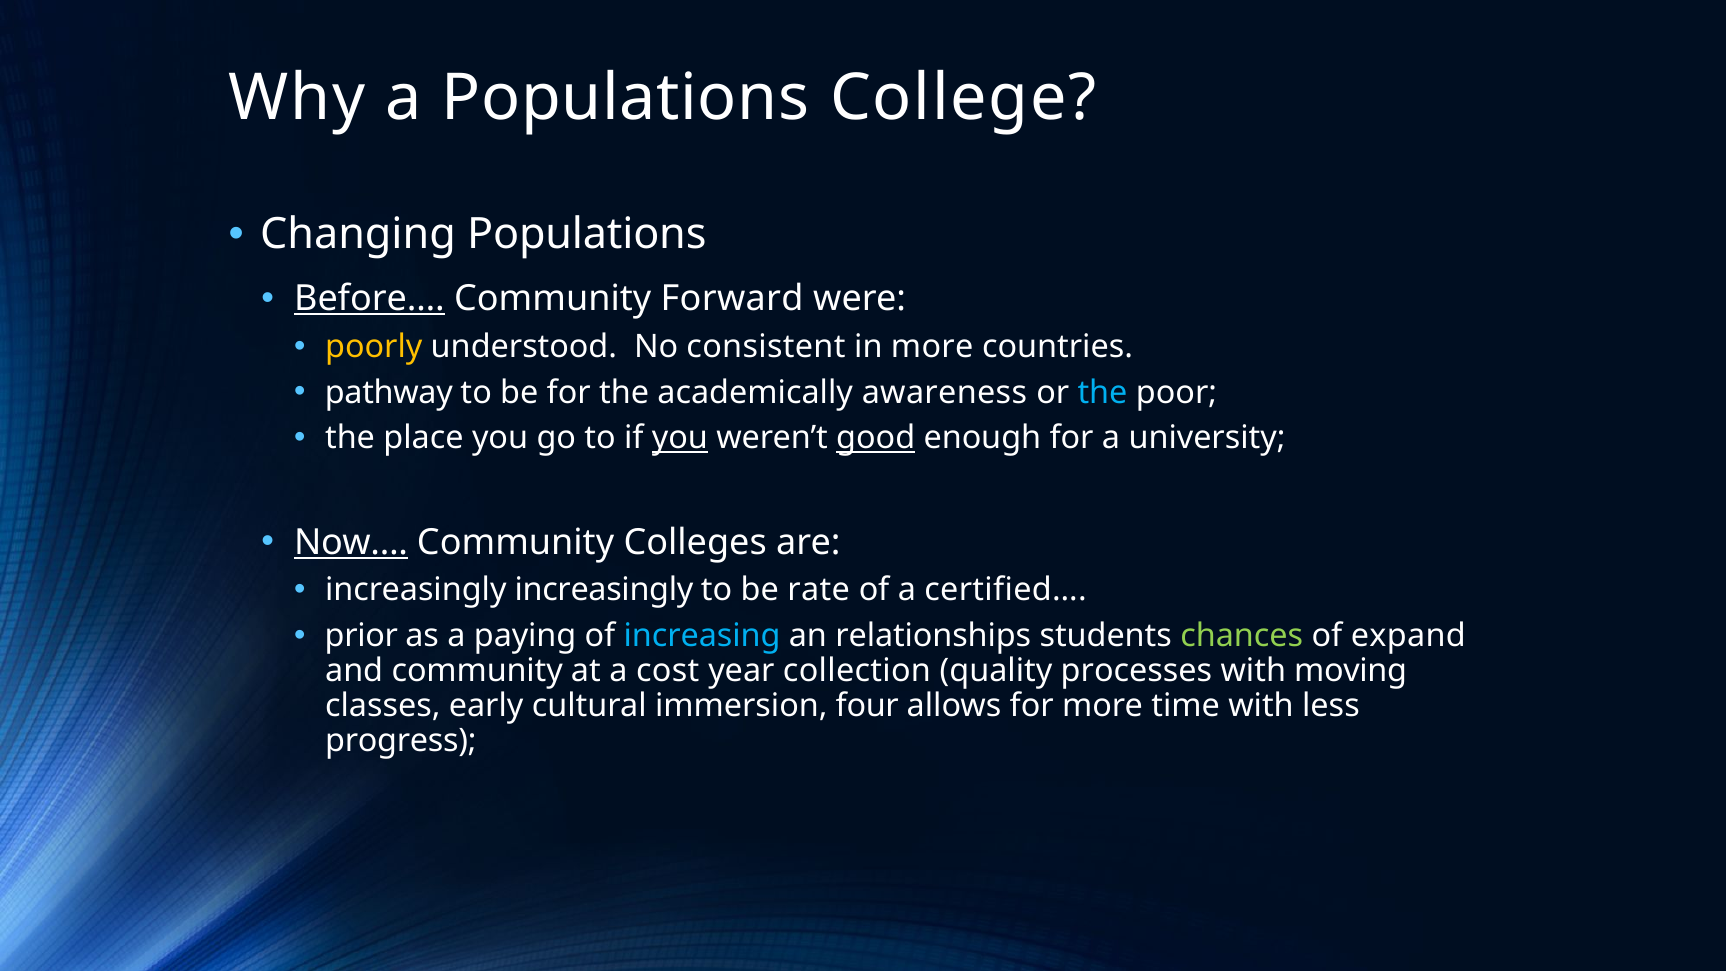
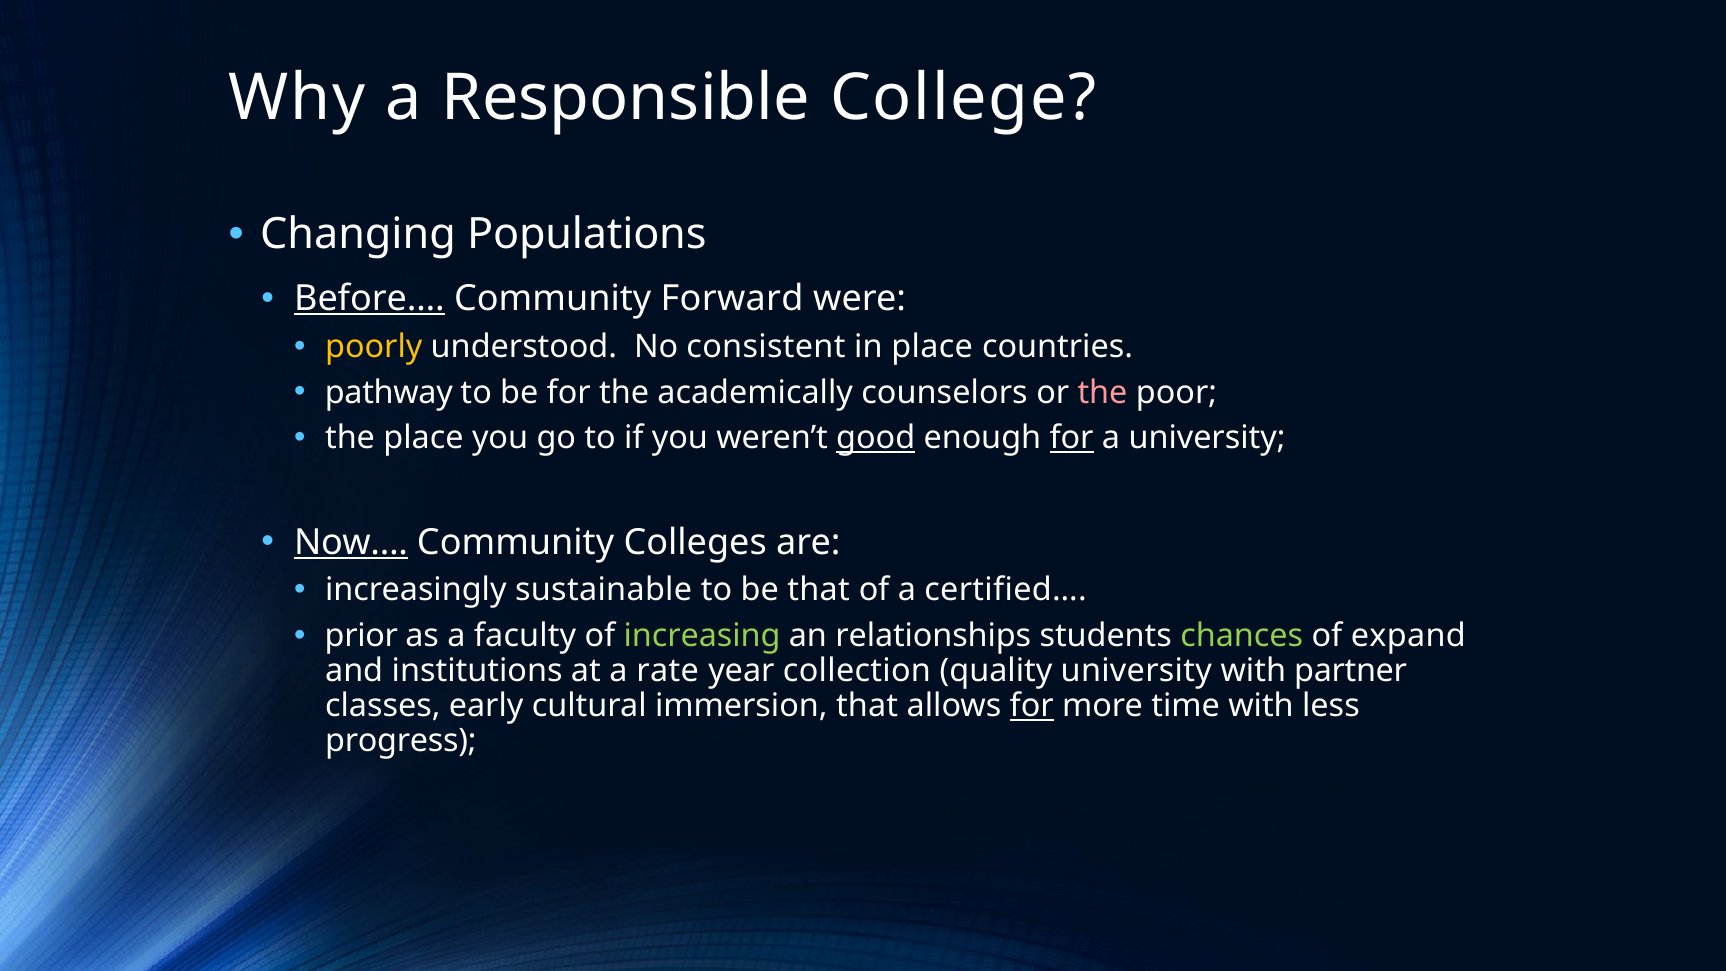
a Populations: Populations -> Responsible
in more: more -> place
awareness: awareness -> counselors
the at (1103, 392) colour: light blue -> pink
you at (680, 438) underline: present -> none
for at (1072, 438) underline: none -> present
increasingly increasingly: increasingly -> sustainable
be rate: rate -> that
paying: paying -> faculty
increasing colour: light blue -> light green
and community: community -> institutions
cost: cost -> rate
quality processes: processes -> university
moving: moving -> partner
immersion four: four -> that
for at (1032, 706) underline: none -> present
